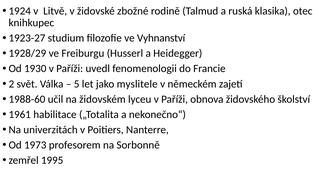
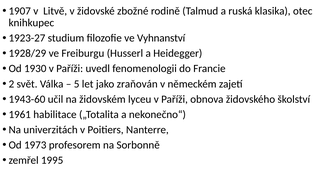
1924: 1924 -> 1907
myslitele: myslitele -> zraňován
1988-60: 1988-60 -> 1943-60
